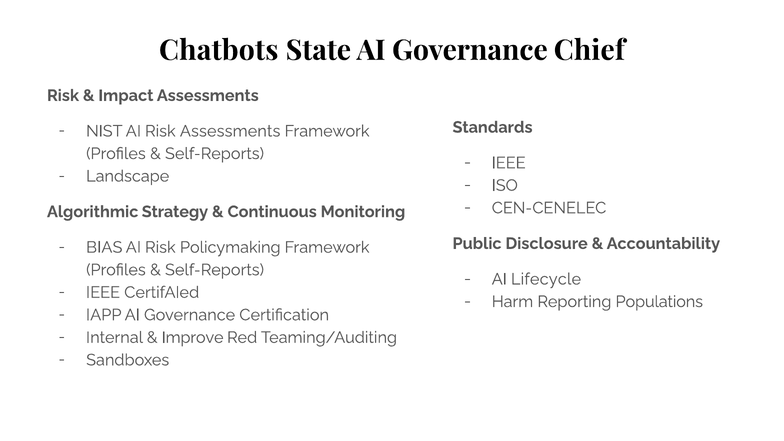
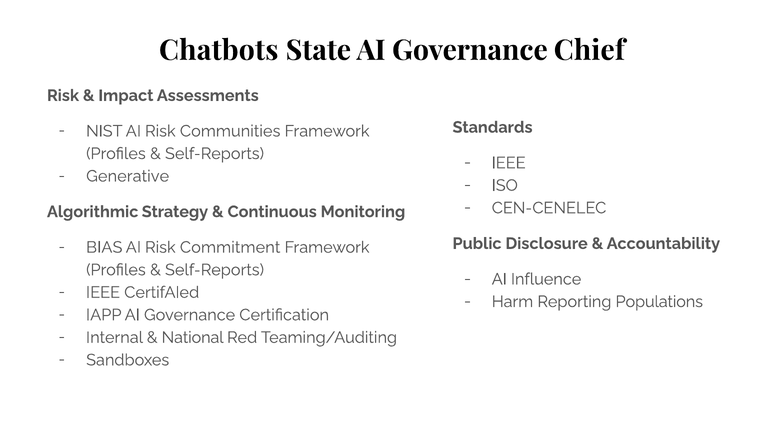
Risk Assessments: Assessments -> Communities
Landscape: Landscape -> Generative
Policymaking: Policymaking -> Commitment
Lifecycle: Lifecycle -> Influence
Improve: Improve -> National
